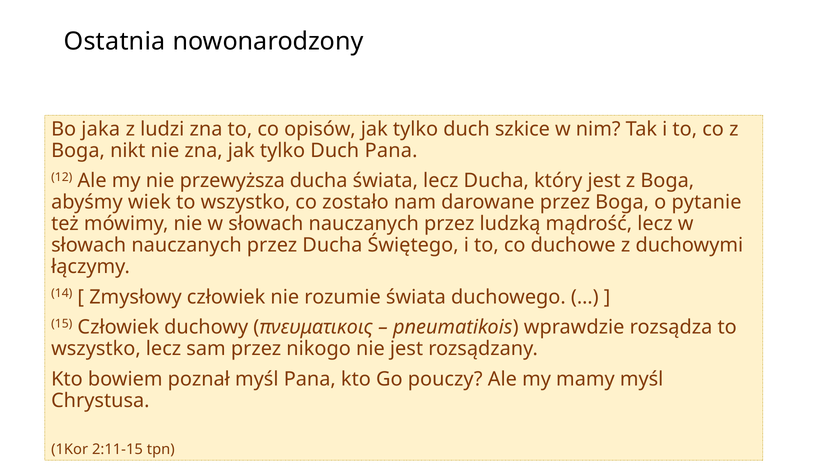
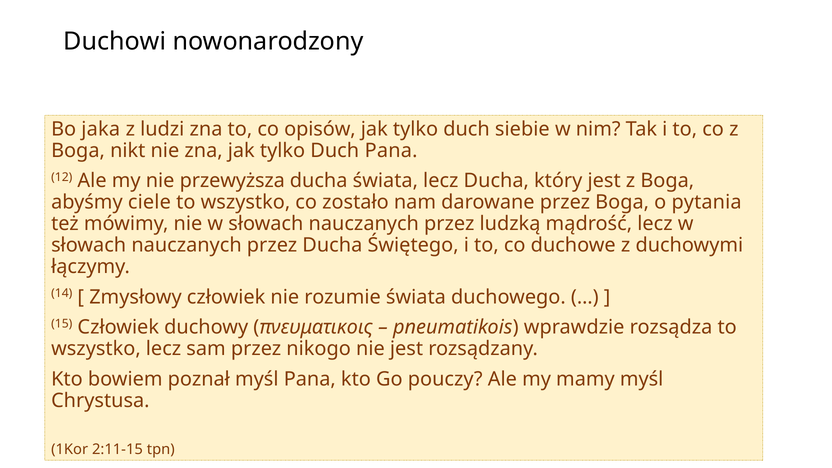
Ostatnia: Ostatnia -> Duchowi
szkice: szkice -> siebie
wiek: wiek -> ciele
pytanie: pytanie -> pytania
